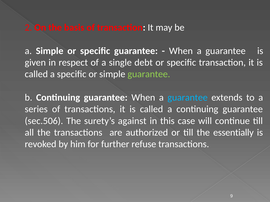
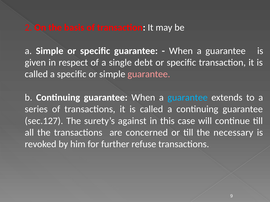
guarantee at (149, 74) colour: light green -> pink
sec.506: sec.506 -> sec.127
authorized: authorized -> concerned
essentially: essentially -> necessary
